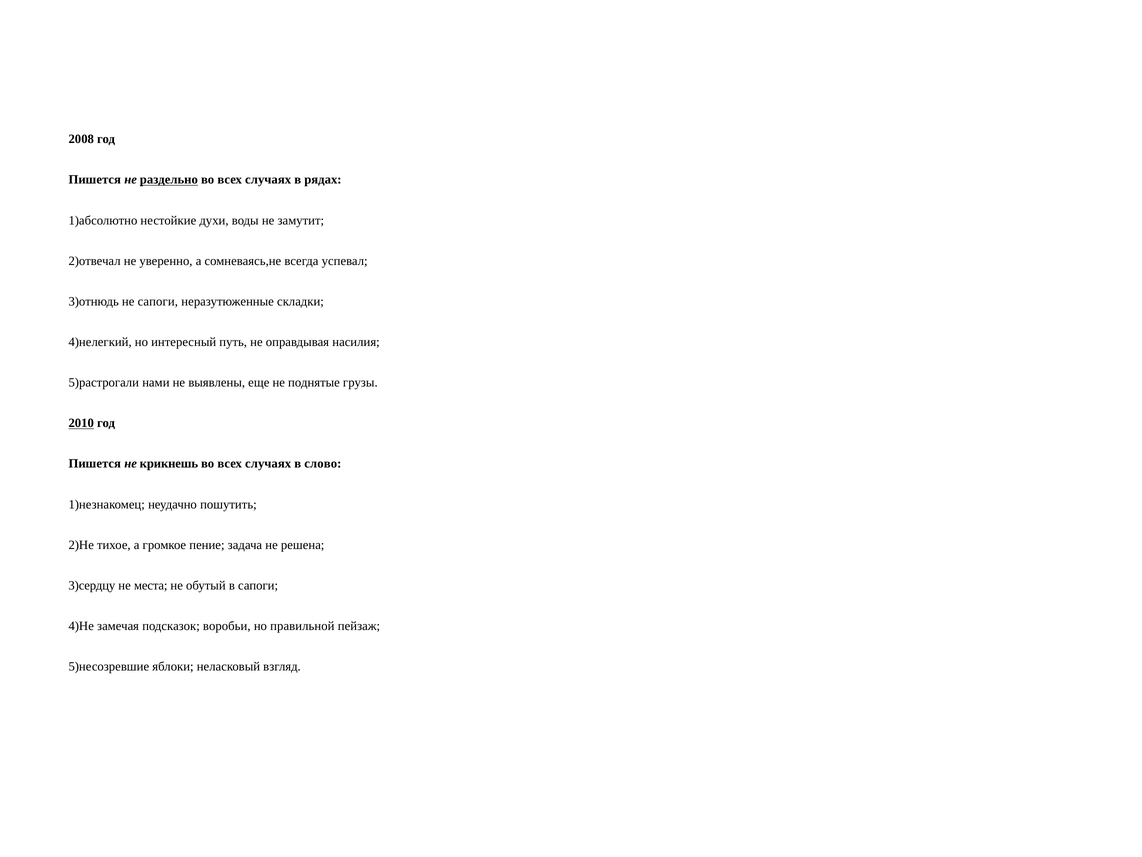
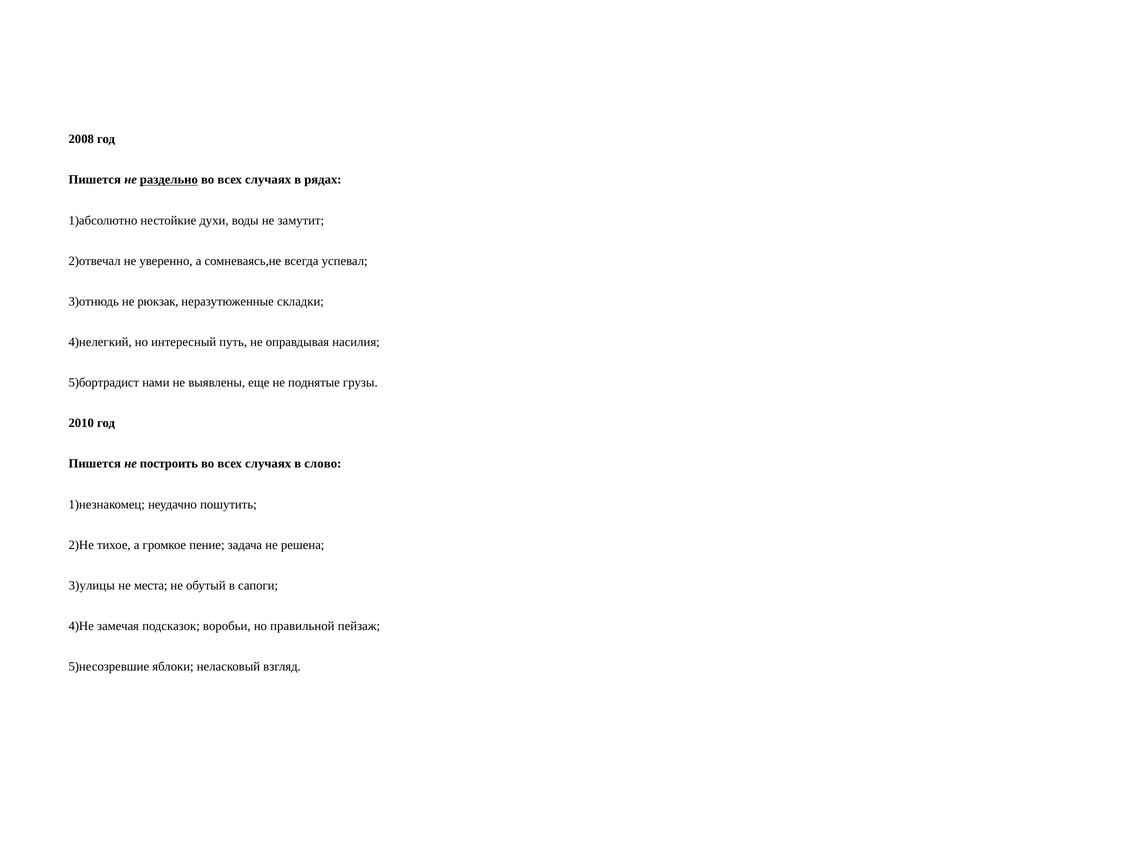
не сапоги: сапоги -> рюкзак
5)растрогали: 5)растрогали -> 5)бортрадист
2010 underline: present -> none
крикнешь: крикнешь -> построить
3)сердцу: 3)сердцу -> 3)улицы
